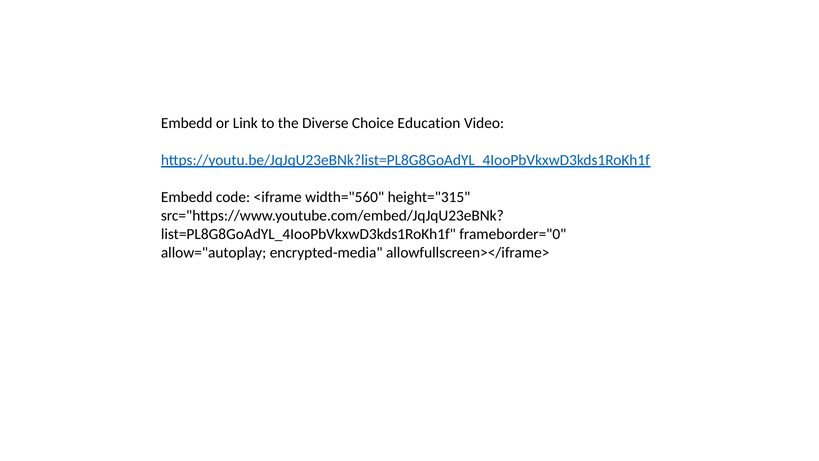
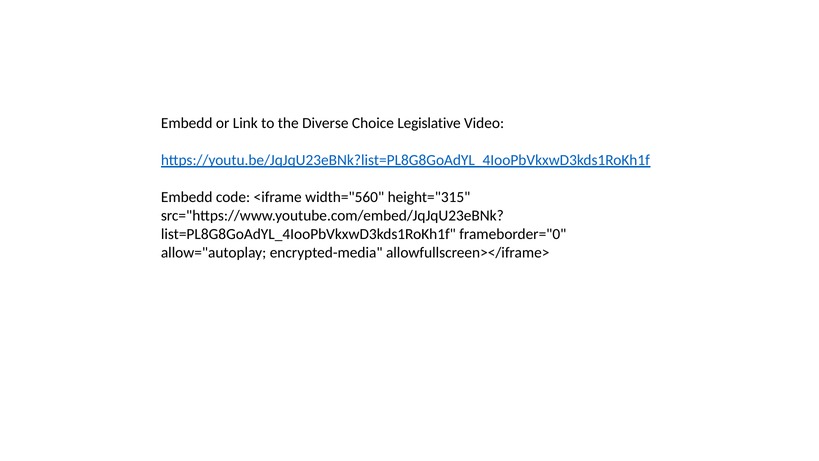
Education: Education -> Legislative
